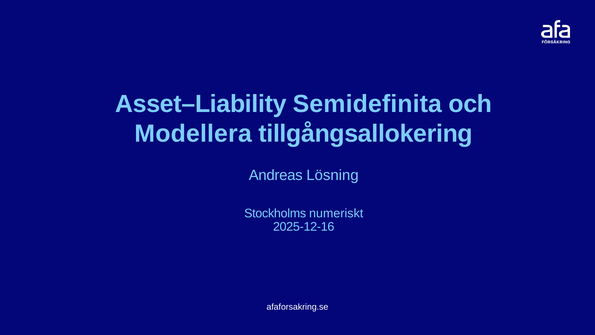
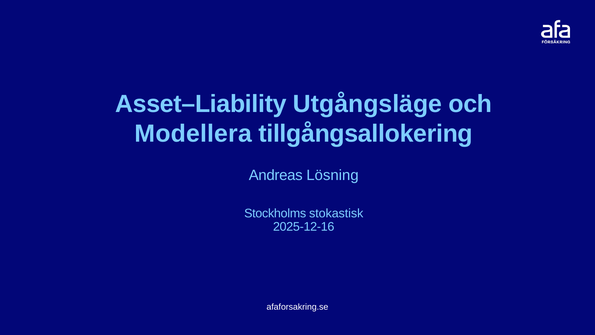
Semidefinita: Semidefinita -> Utgångsläge
numeriskt: numeriskt -> stokastisk
